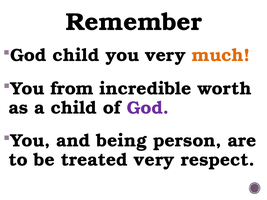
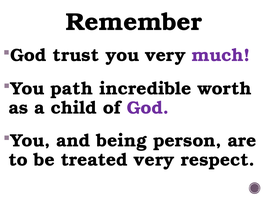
God child: child -> trust
much colour: orange -> purple
from: from -> path
